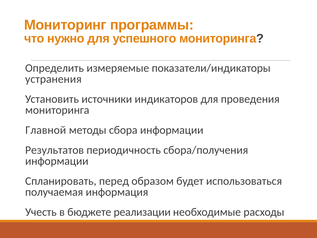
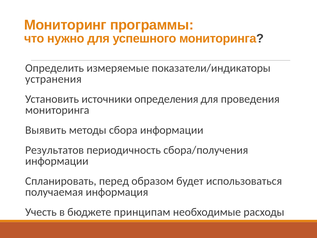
индикаторов: индикаторов -> определения
Главной: Главной -> Выявить
реализации: реализации -> принципам
